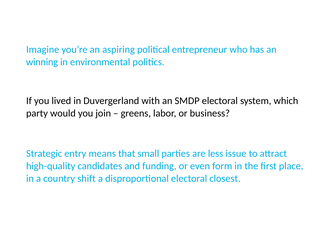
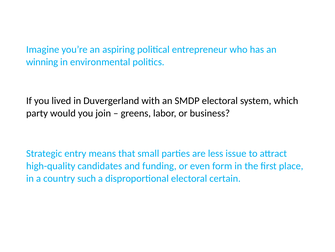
shift: shift -> such
closest: closest -> certain
